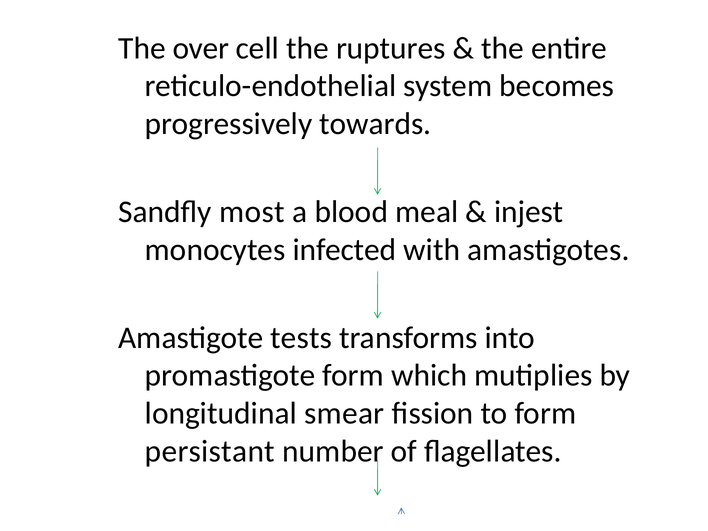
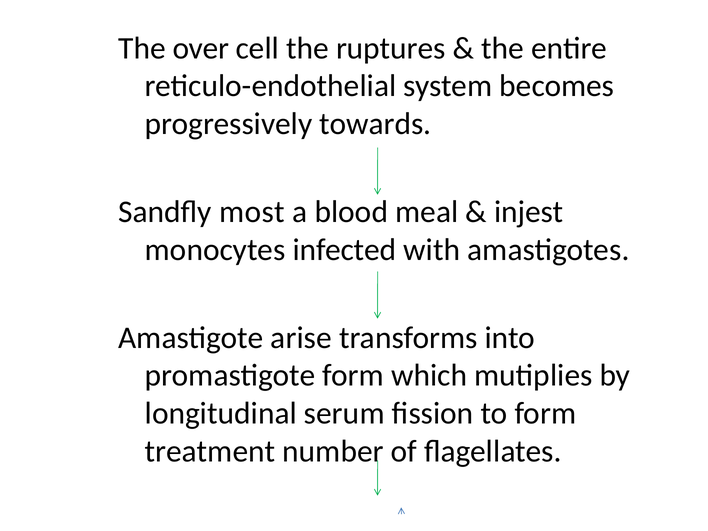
tests: tests -> arise
smear: smear -> serum
persistant: persistant -> treatment
